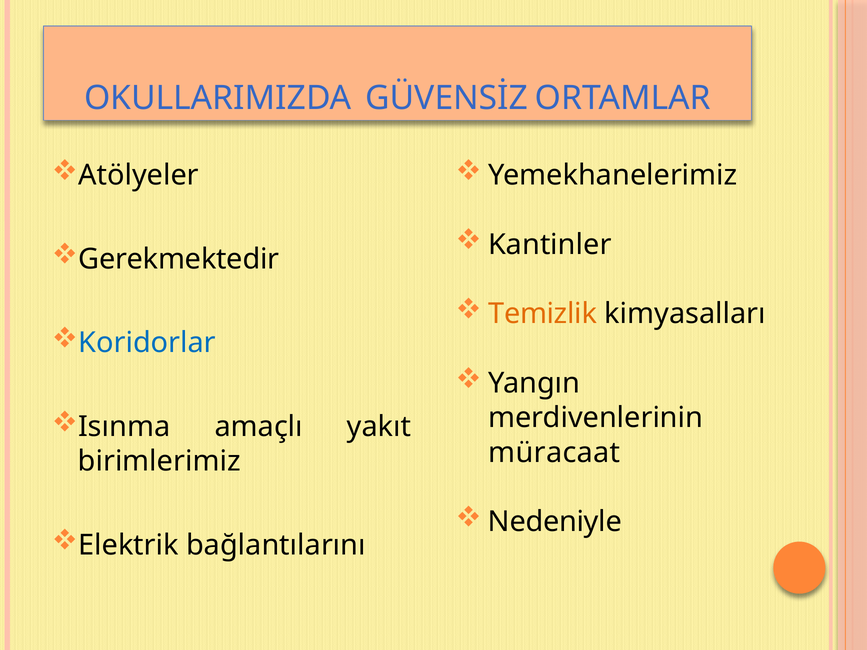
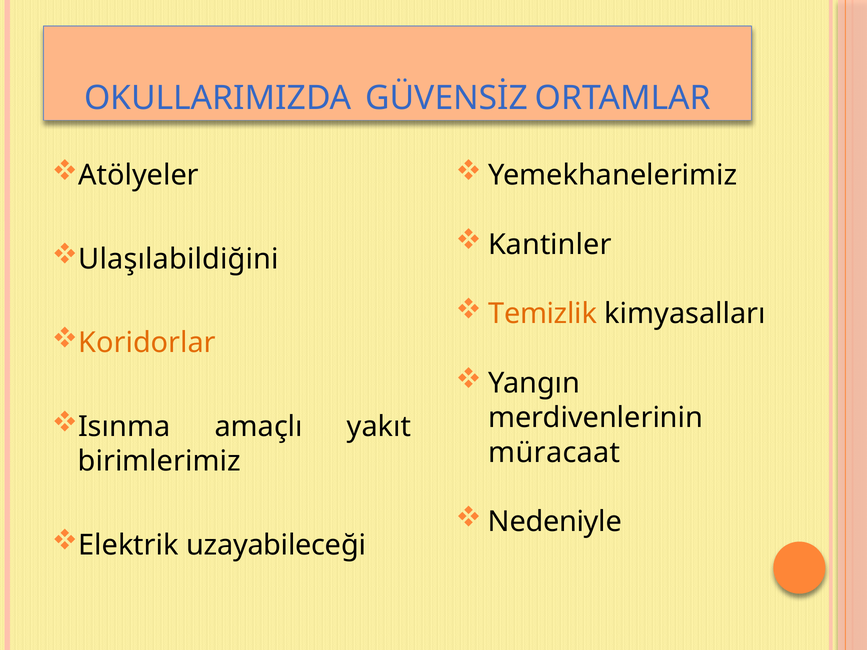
Gerekmektedir: Gerekmektedir -> Ulaşılabildiğini
Koridorlar colour: blue -> orange
bağlantılarını: bağlantılarını -> uzayabileceği
